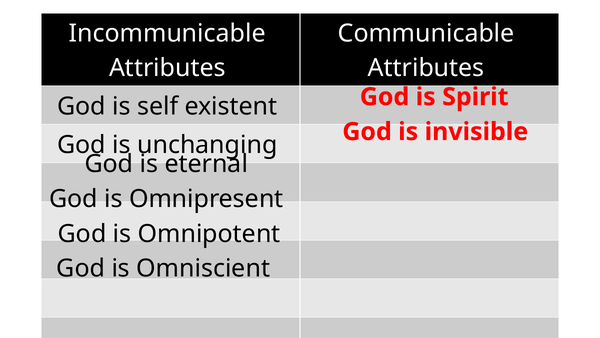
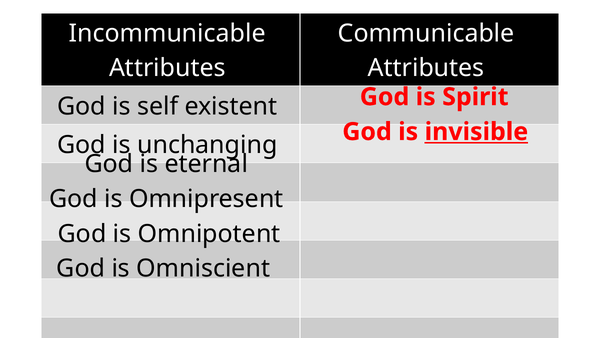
invisible underline: none -> present
